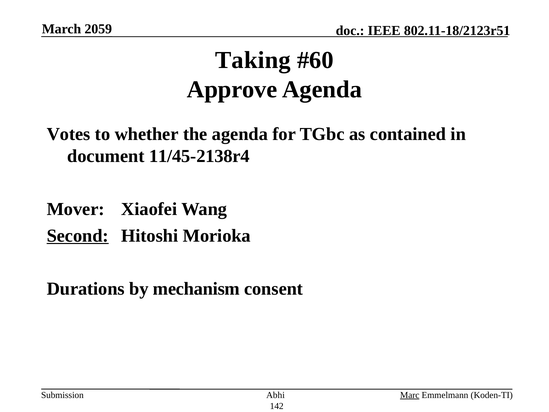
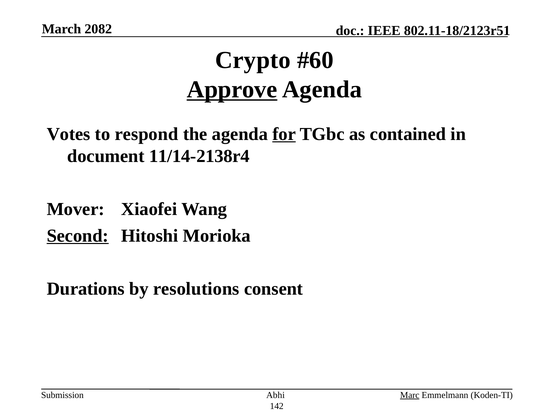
2059: 2059 -> 2082
Taking: Taking -> Crypto
Approve underline: none -> present
whether: whether -> respond
for underline: none -> present
11/45-2138r4: 11/45-2138r4 -> 11/14-2138r4
mechanism: mechanism -> resolutions
